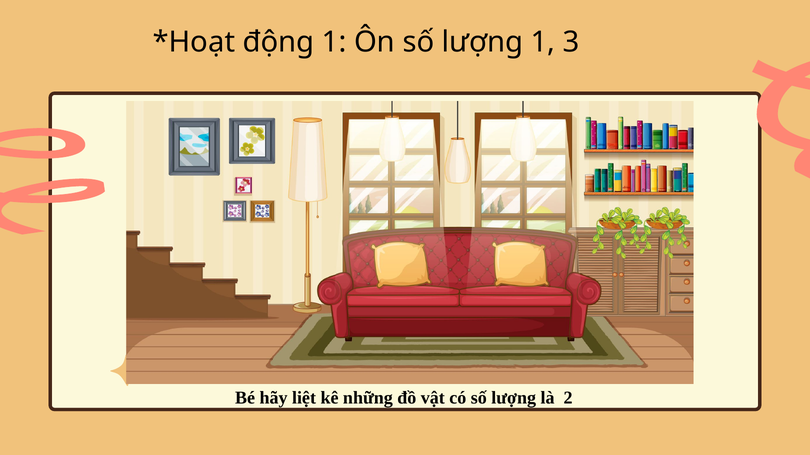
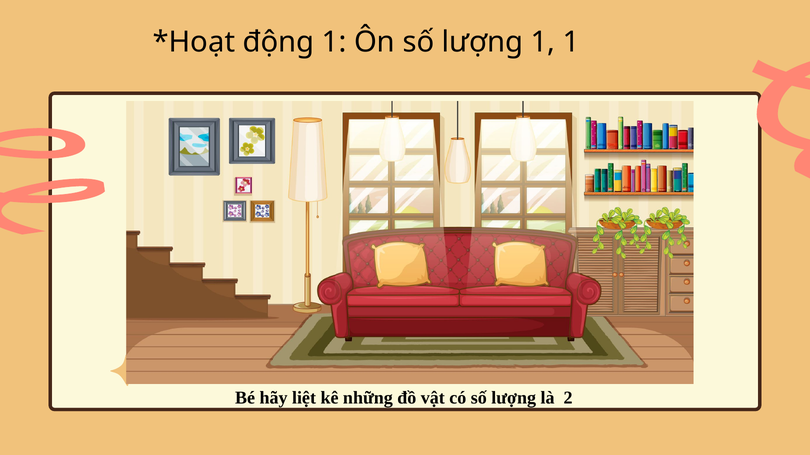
1 3: 3 -> 1
